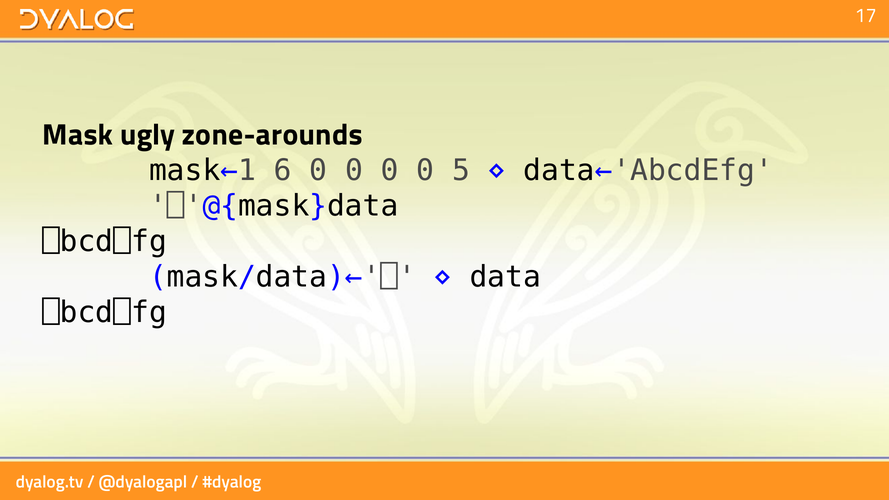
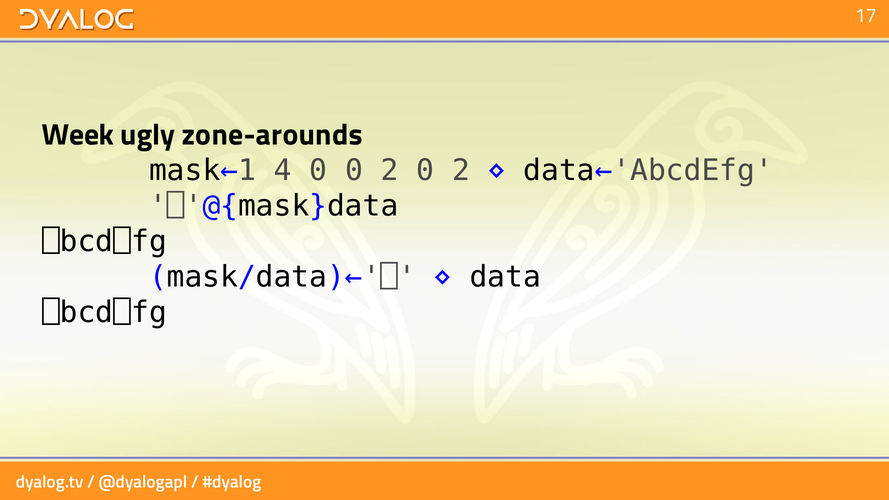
Mask: Mask -> Week
6: 6 -> 4
0 at (390, 170): 0 -> 2
5 at (461, 170): 5 -> 2
